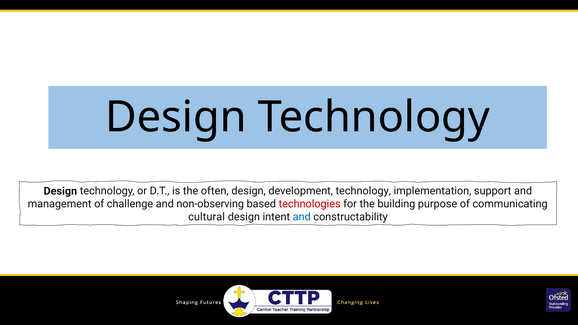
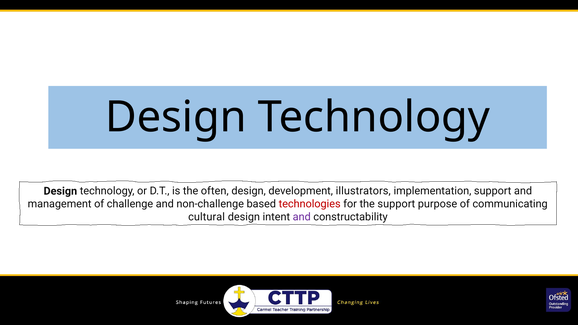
development technology: technology -> illustrators
non-observing: non-observing -> non-challenge
the building: building -> support
and at (302, 217) colour: blue -> purple
